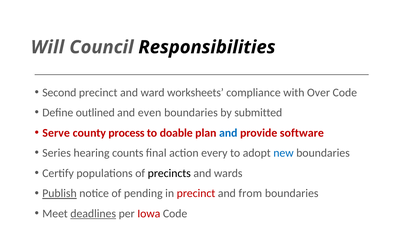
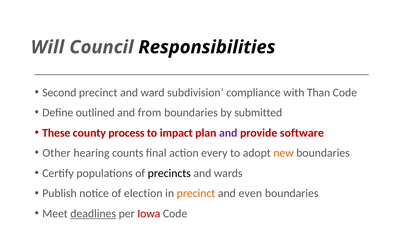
worksheets: worksheets -> subdivision
Over: Over -> Than
even: even -> from
Serve: Serve -> These
doable: doable -> impact
and at (228, 133) colour: blue -> purple
Series: Series -> Other
new colour: blue -> orange
Publish underline: present -> none
pending: pending -> election
precinct at (196, 194) colour: red -> orange
from: from -> even
